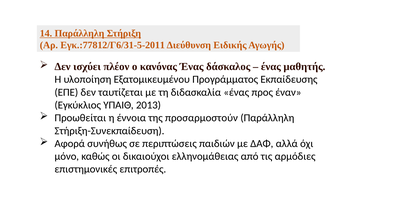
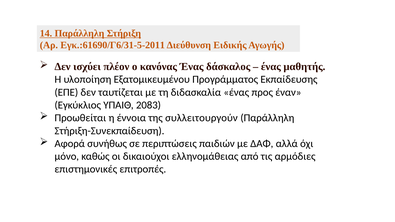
Εγκ.:77812/Γ6/31-5-2011: Εγκ.:77812/Γ6/31-5-2011 -> Εγκ.:61690/Γ6/31-5-2011
2013: 2013 -> 2083
προσαρμοστούν: προσαρμοστούν -> συλλειτουργούν
